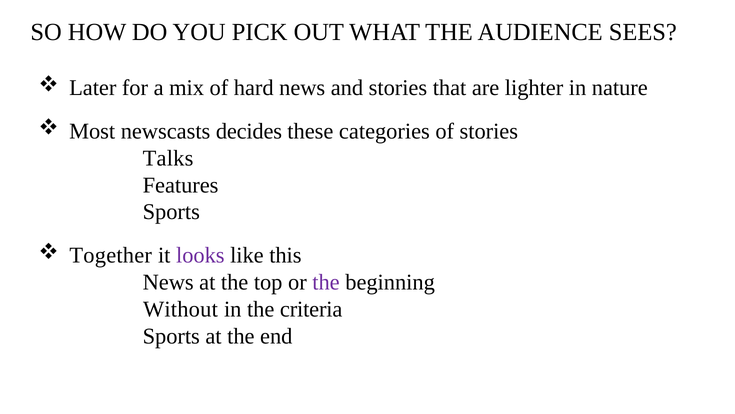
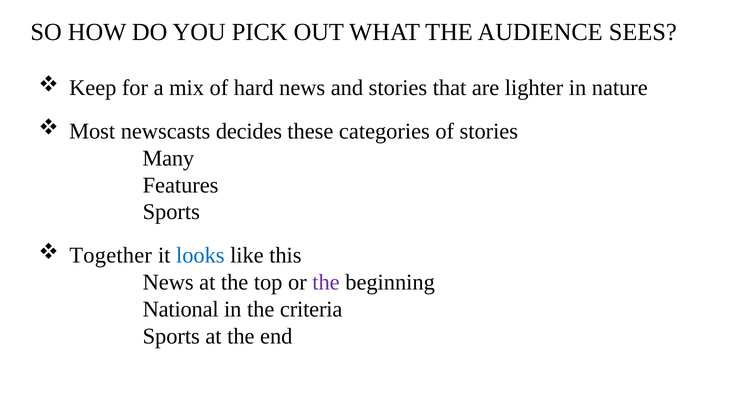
Later: Later -> Keep
Talks: Talks -> Many
looks colour: purple -> blue
Without: Without -> National
